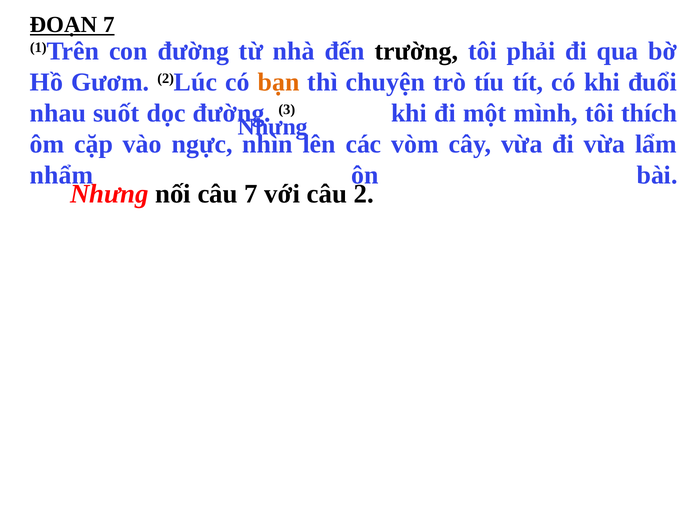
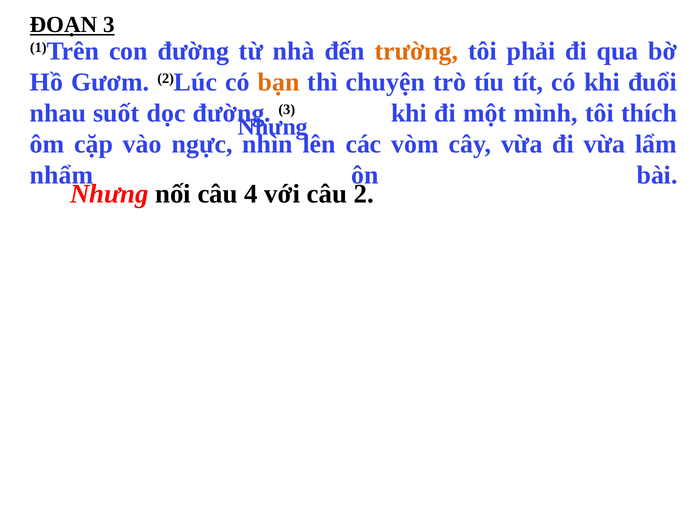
ĐOẠN 7: 7 -> 3
trường colour: black -> orange
câu 7: 7 -> 4
